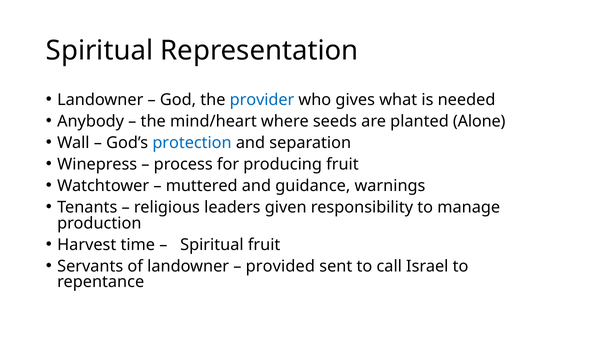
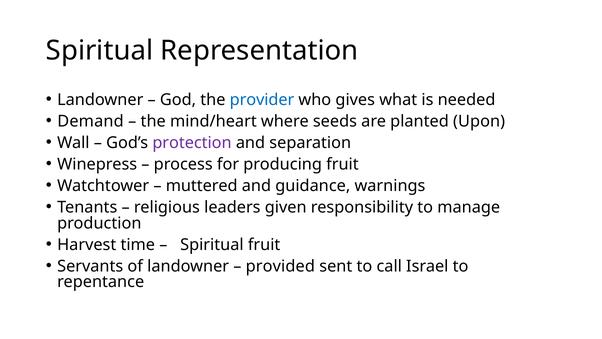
Anybody: Anybody -> Demand
Alone: Alone -> Upon
protection colour: blue -> purple
